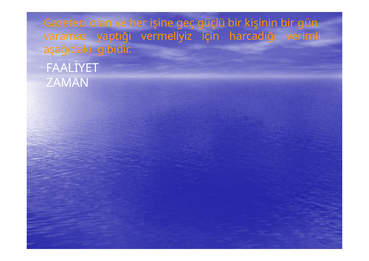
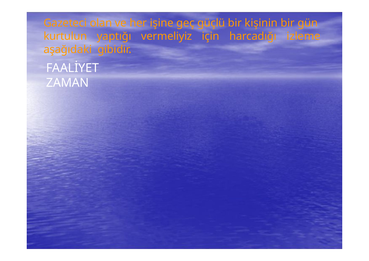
varamaz: varamaz -> kurtulun
verimli: verimli -> izleme
